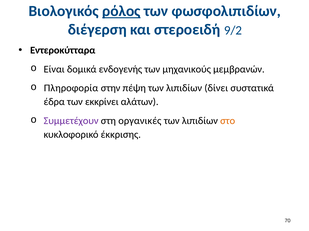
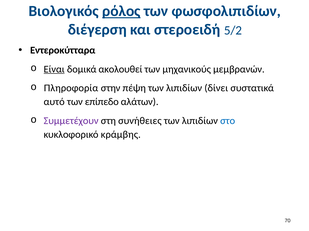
9/2: 9/2 -> 5/2
Είναι underline: none -> present
ενδογενής: ενδογενής -> ακολουθεί
έδρα: έδρα -> αυτό
εκκρίνει: εκκρίνει -> επίπεδο
οργανικές: οργανικές -> συνήθειες
στο colour: orange -> blue
έκκρισης: έκκρισης -> κράμβης
